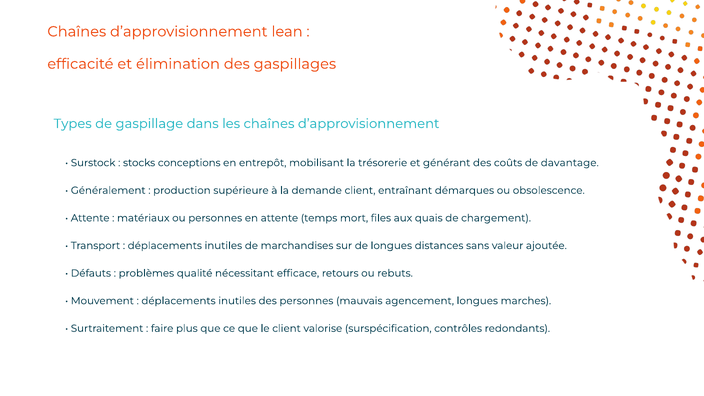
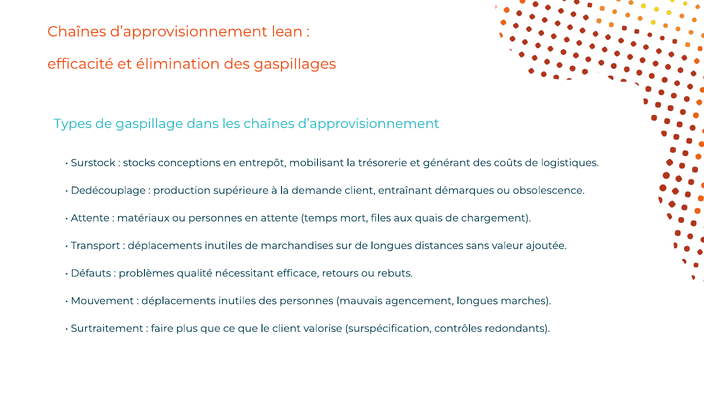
davantage: davantage -> logistiques
Généralement: Généralement -> Dedécouplage
